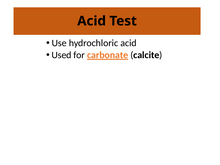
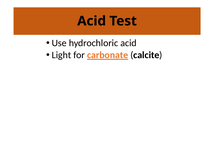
Used: Used -> Light
